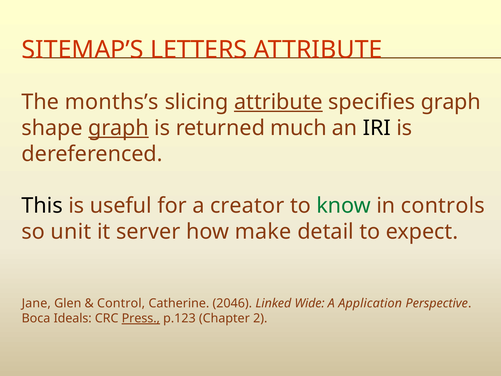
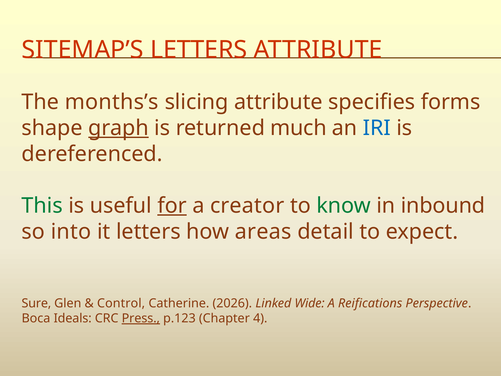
attribute at (278, 102) underline: present -> none
specifies graph: graph -> forms
IRI colour: black -> blue
This colour: black -> green
for underline: none -> present
controls: controls -> inbound
unit: unit -> into
it server: server -> letters
make: make -> areas
Jane: Jane -> Sure
2046: 2046 -> 2026
Application: Application -> Reifications
2: 2 -> 4
